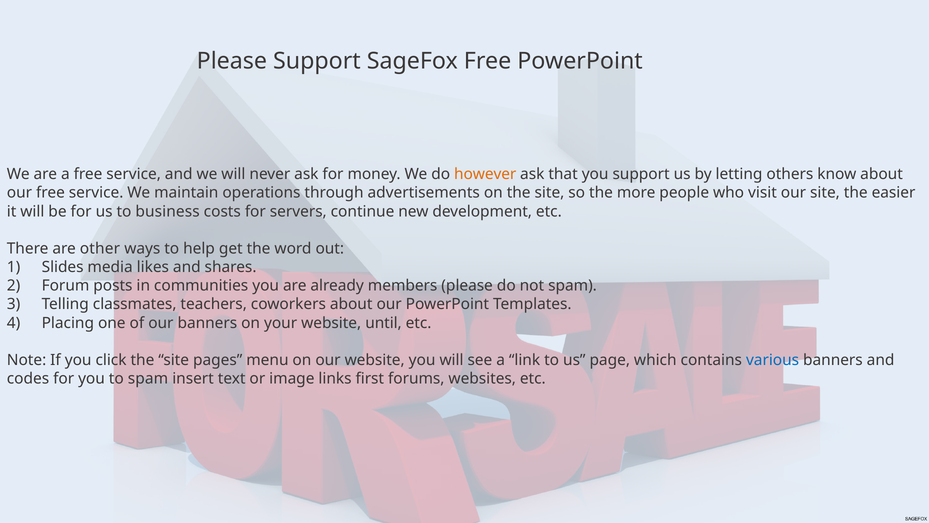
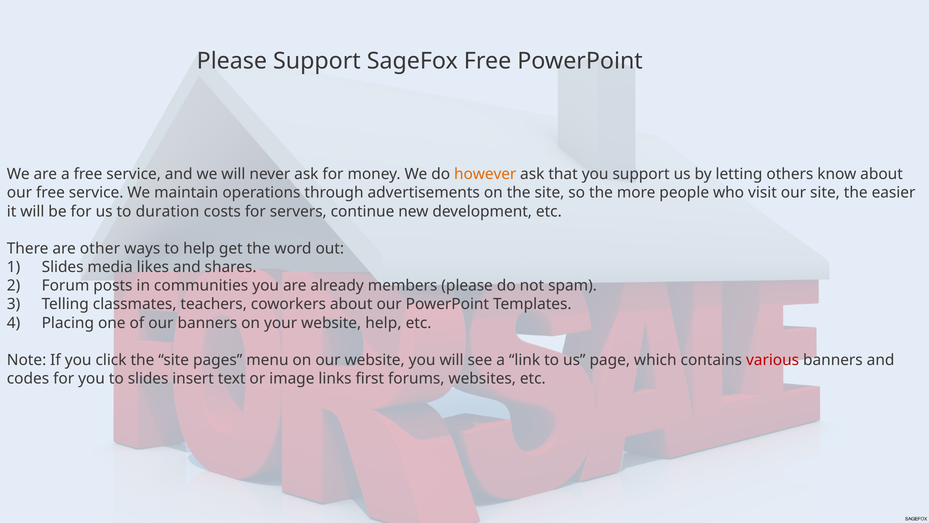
business: business -> duration
website until: until -> help
various colour: blue -> red
to spam: spam -> slides
